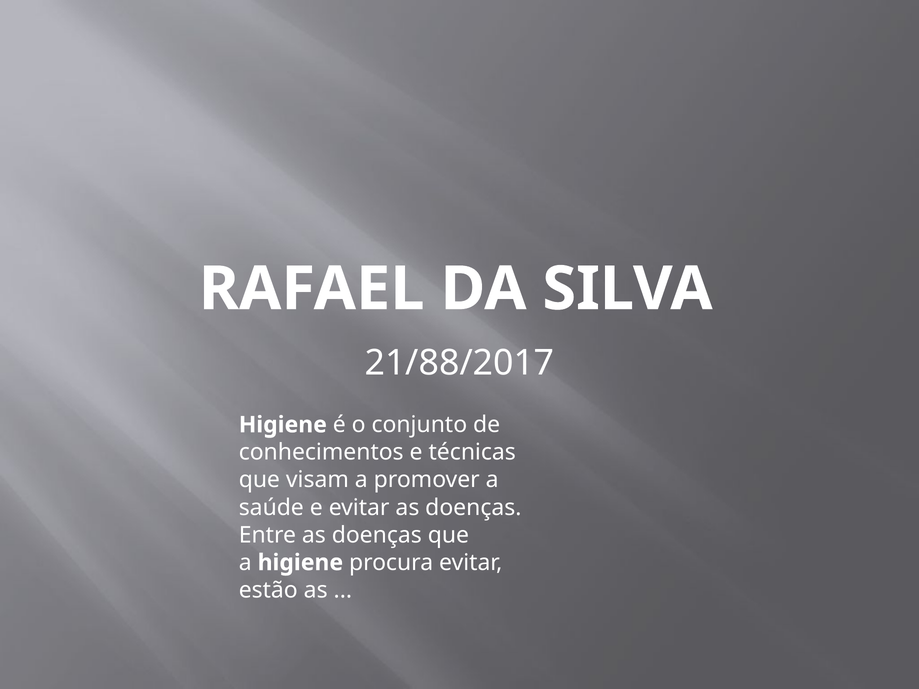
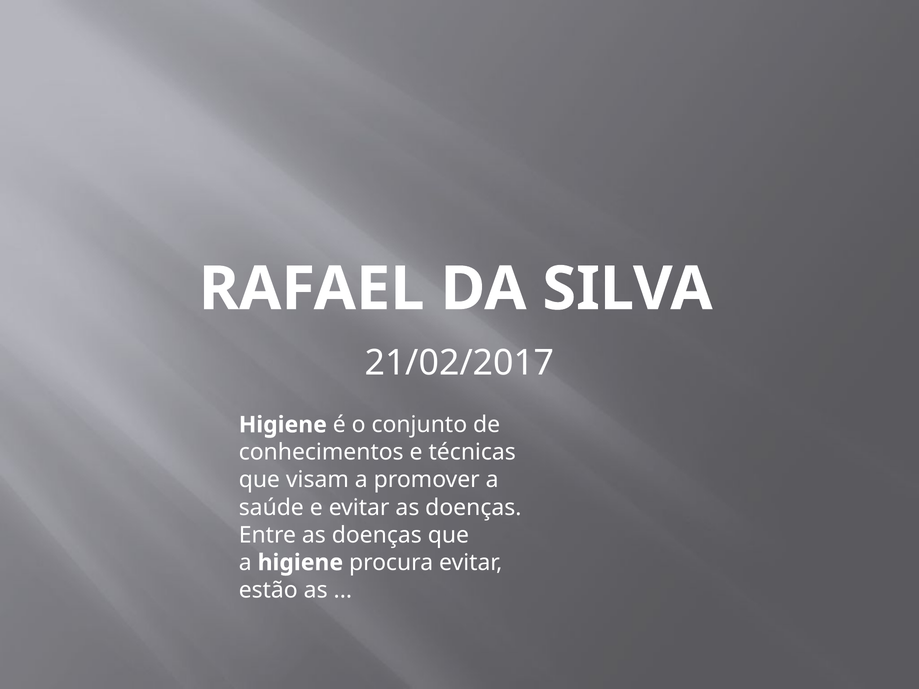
21/88/2017: 21/88/2017 -> 21/02/2017
